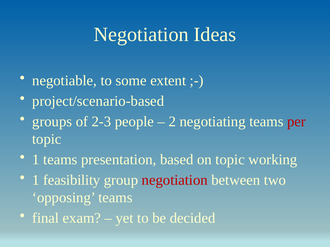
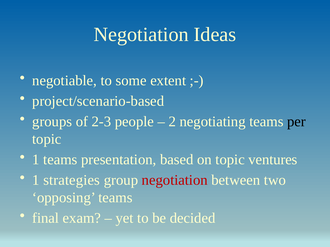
per colour: red -> black
working: working -> ventures
feasibility: feasibility -> strategies
